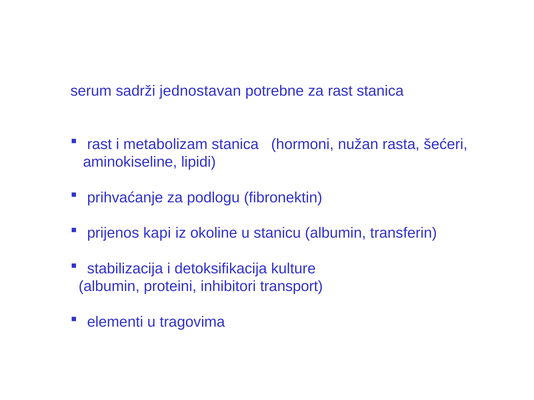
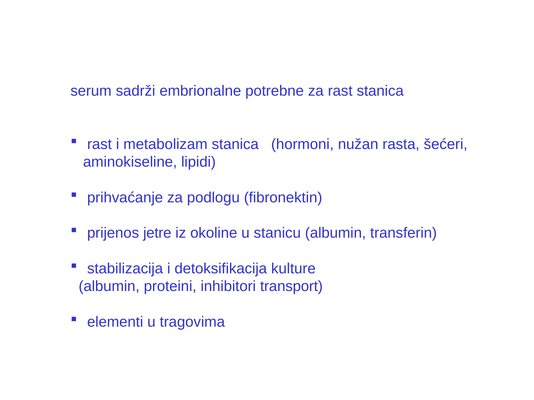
jednostavan: jednostavan -> embrionalne
kapi: kapi -> jetre
